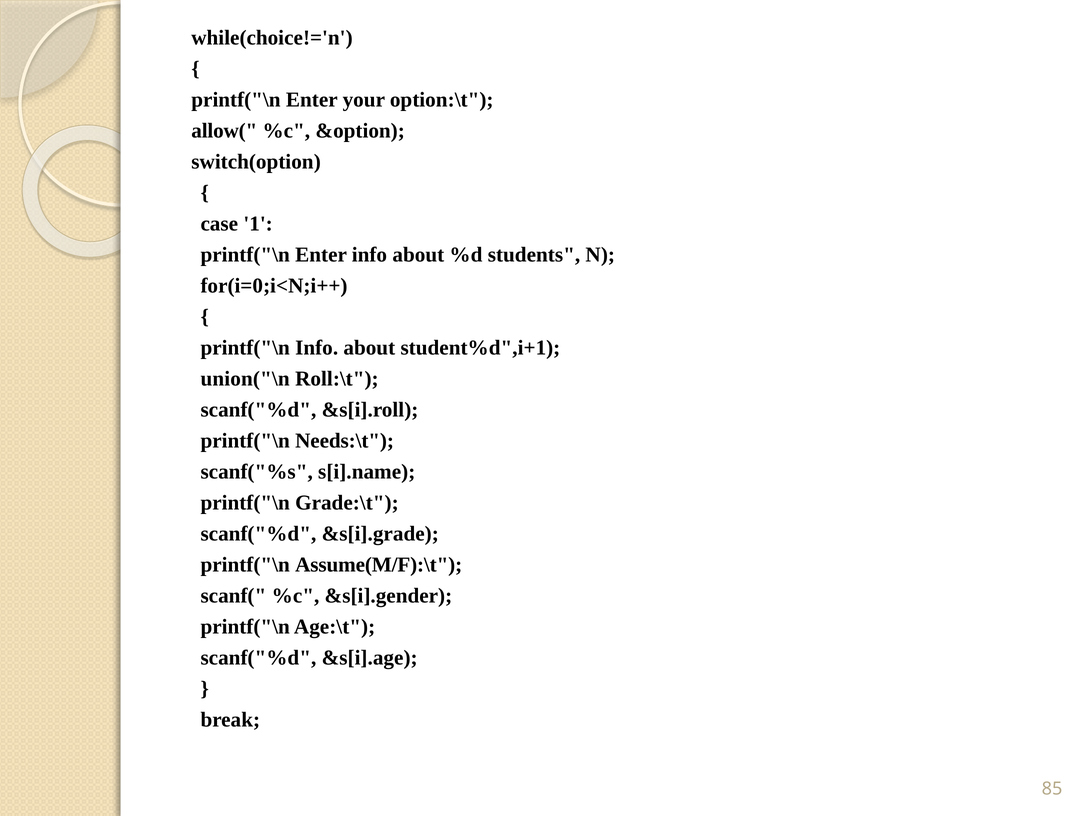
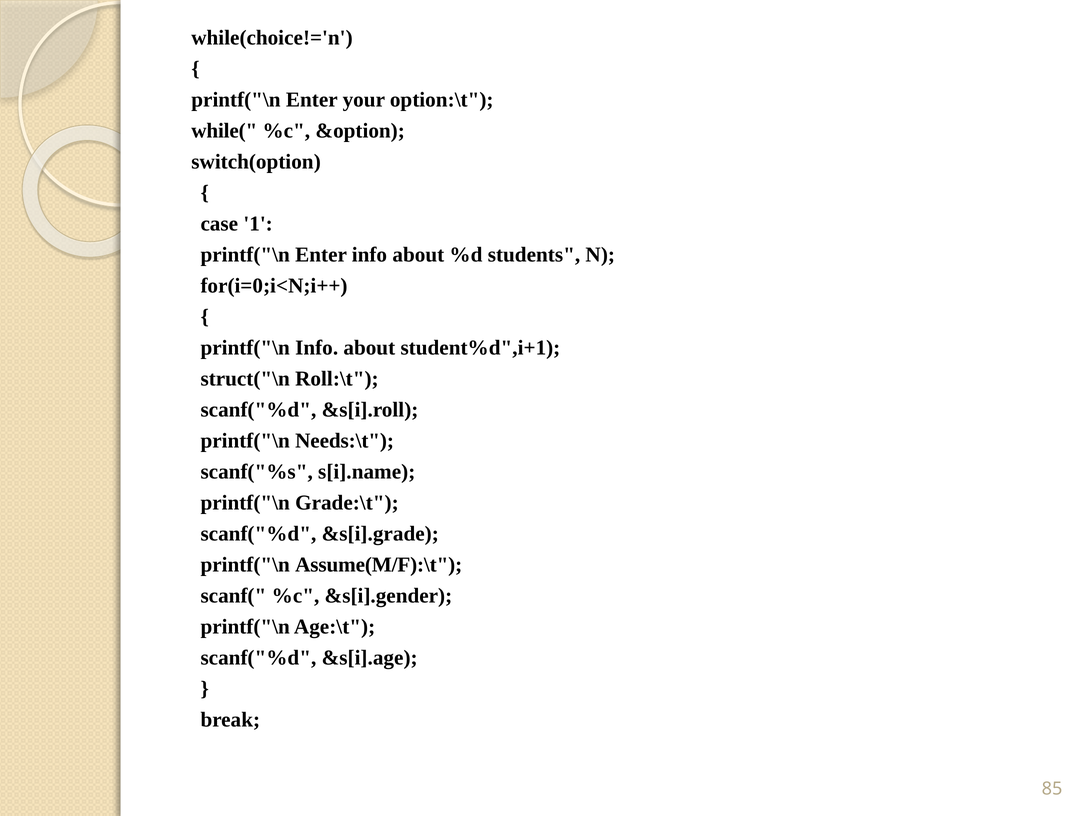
allow(: allow( -> while(
union("\n: union("\n -> struct("\n
